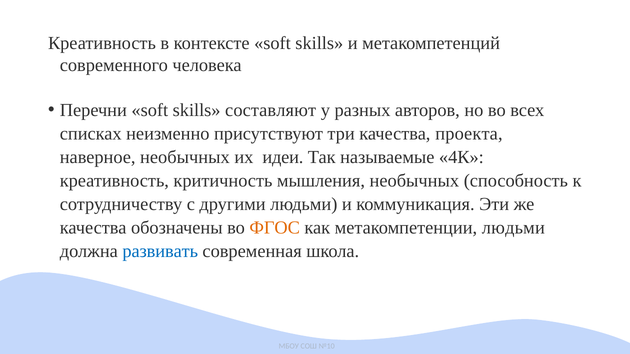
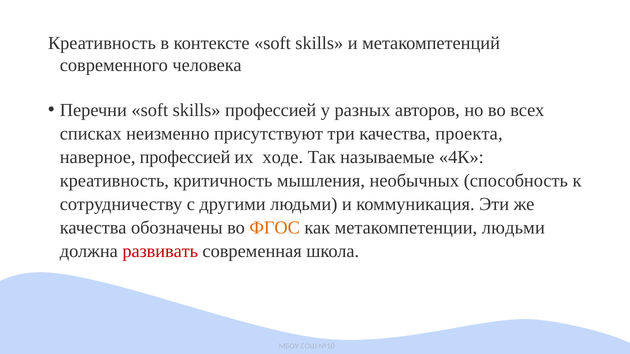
skills составляют: составляют -> профессией
наверное необычных: необычных -> профессией
идеи: идеи -> ходе
развивать colour: blue -> red
